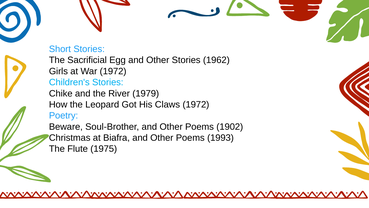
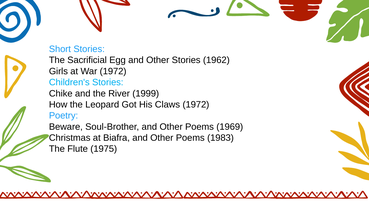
1979: 1979 -> 1999
1902: 1902 -> 1969
1993: 1993 -> 1983
